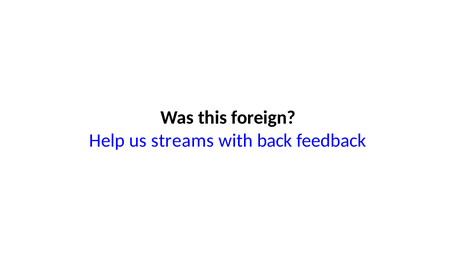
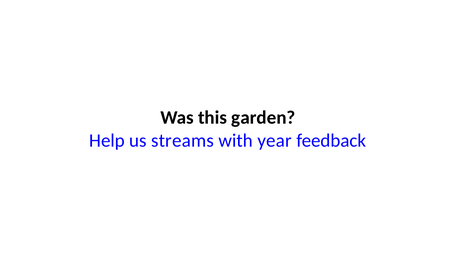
foreign: foreign -> garden
back: back -> year
